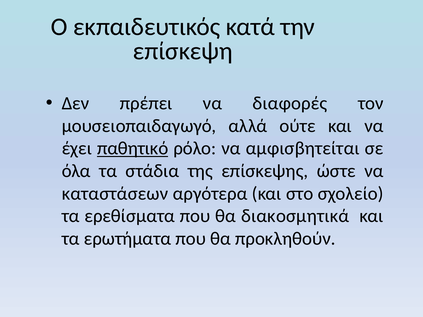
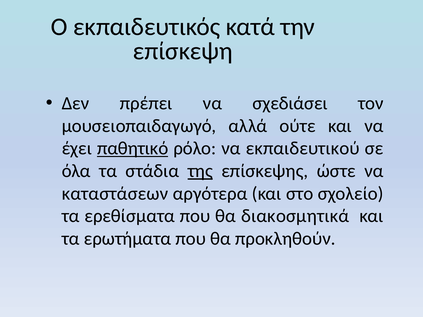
διαφορές: διαφορές -> σχεδιάσει
αμφισβητείται: αμφισβητείται -> εκπαιδευτικού
της underline: none -> present
